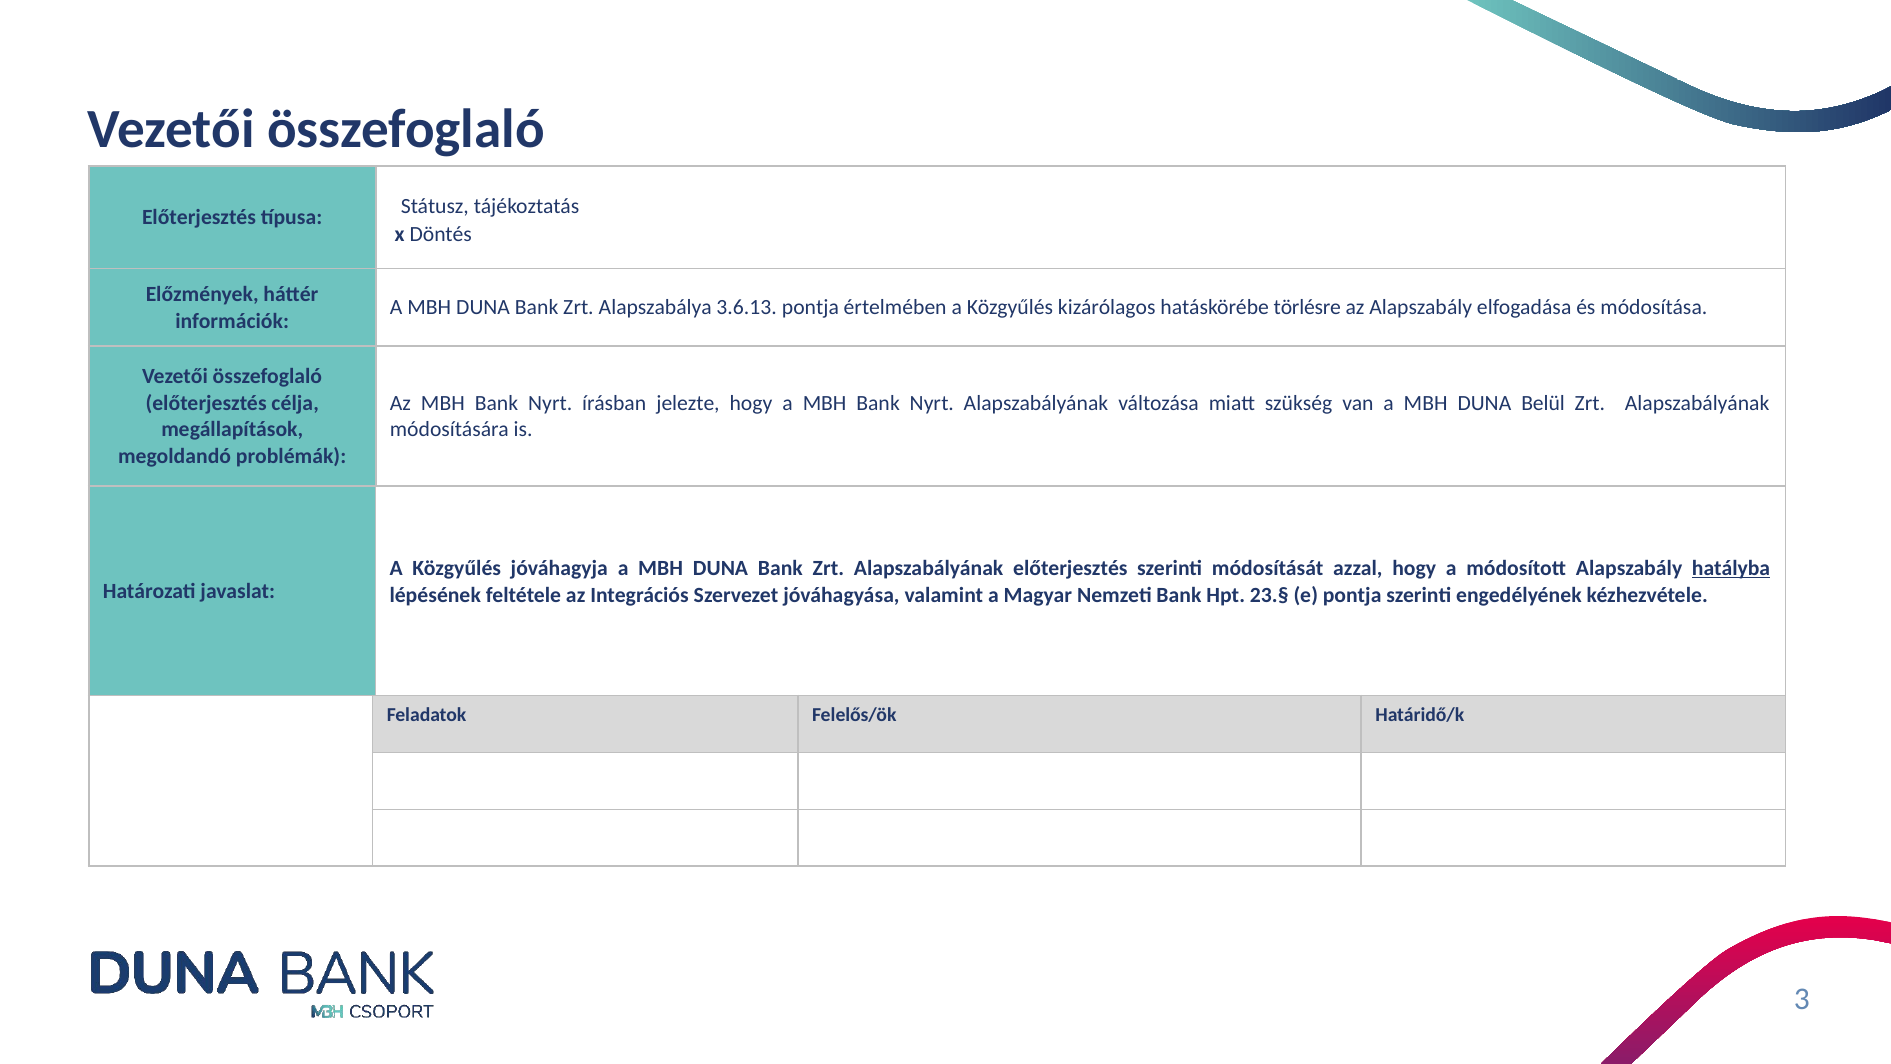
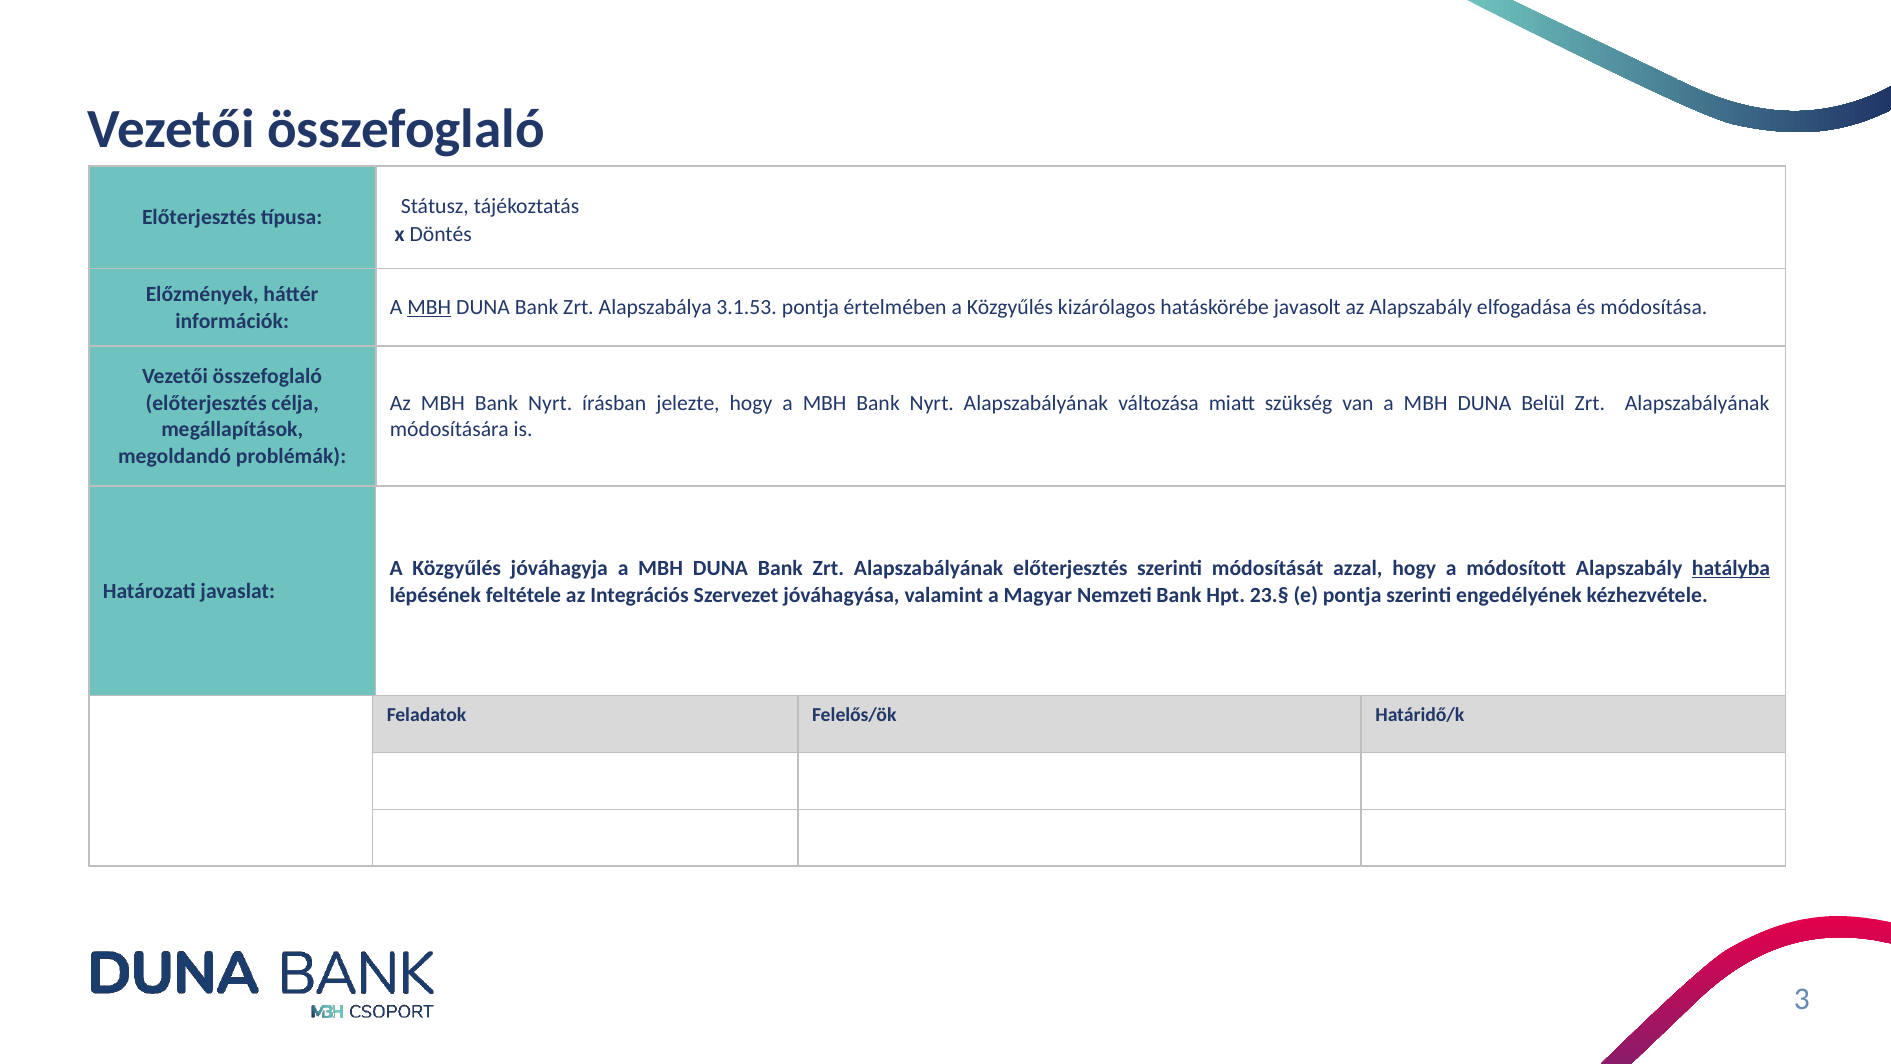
MBH at (429, 307) underline: none -> present
3.6.13: 3.6.13 -> 3.1.53
törlésre: törlésre -> javasolt
